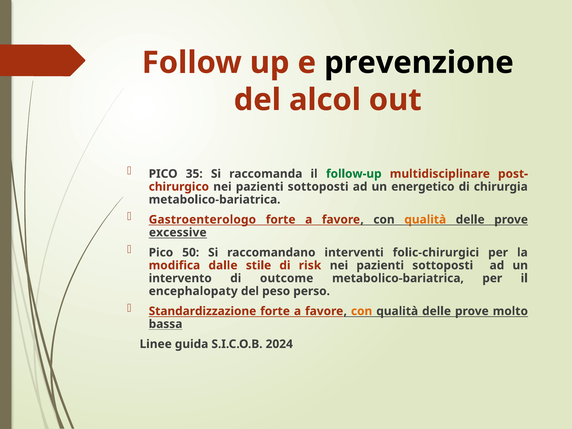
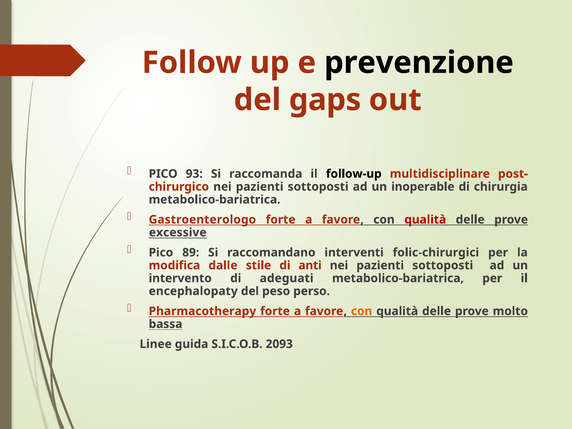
alcol: alcol -> gaps
35: 35 -> 93
follow-up colour: green -> black
energetico: energetico -> inoperable
qualità at (425, 220) colour: orange -> red
50: 50 -> 89
risk: risk -> anti
outcome: outcome -> adeguati
Standardizzazione: Standardizzazione -> Pharmacotherapy
2024: 2024 -> 2093
